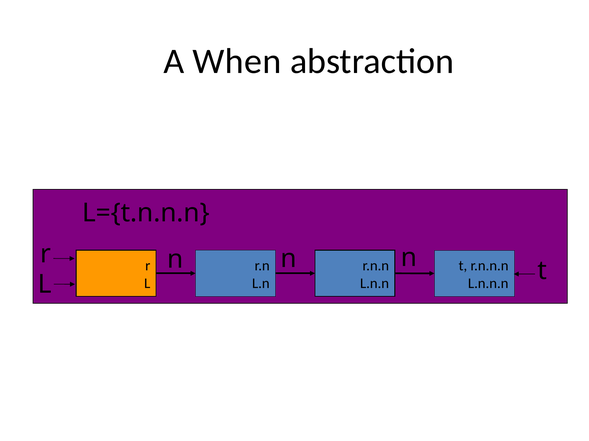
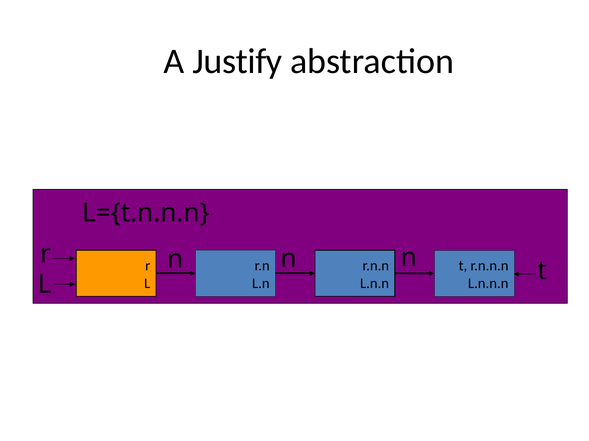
When: When -> Justify
